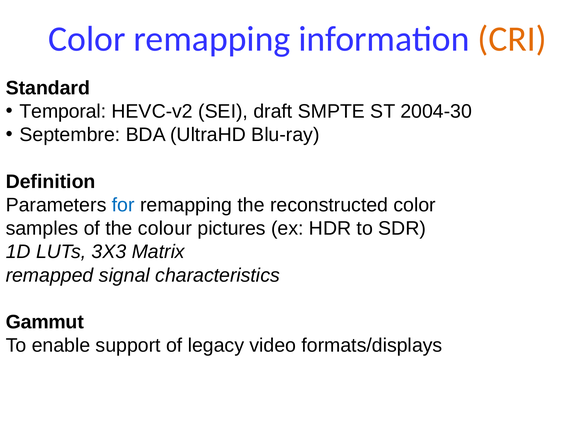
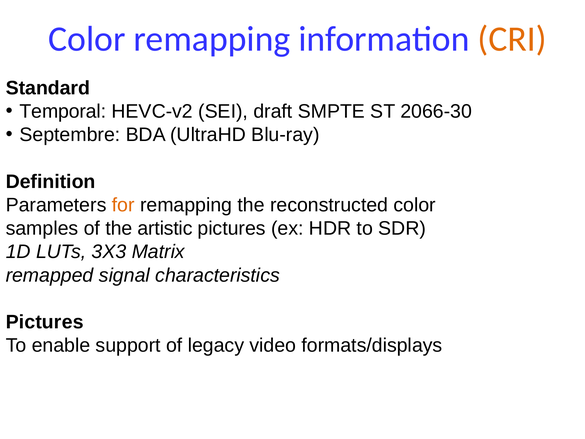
2004-30: 2004-30 -> 2066-30
for colour: blue -> orange
colour: colour -> artistic
Gammut at (45, 322): Gammut -> Pictures
